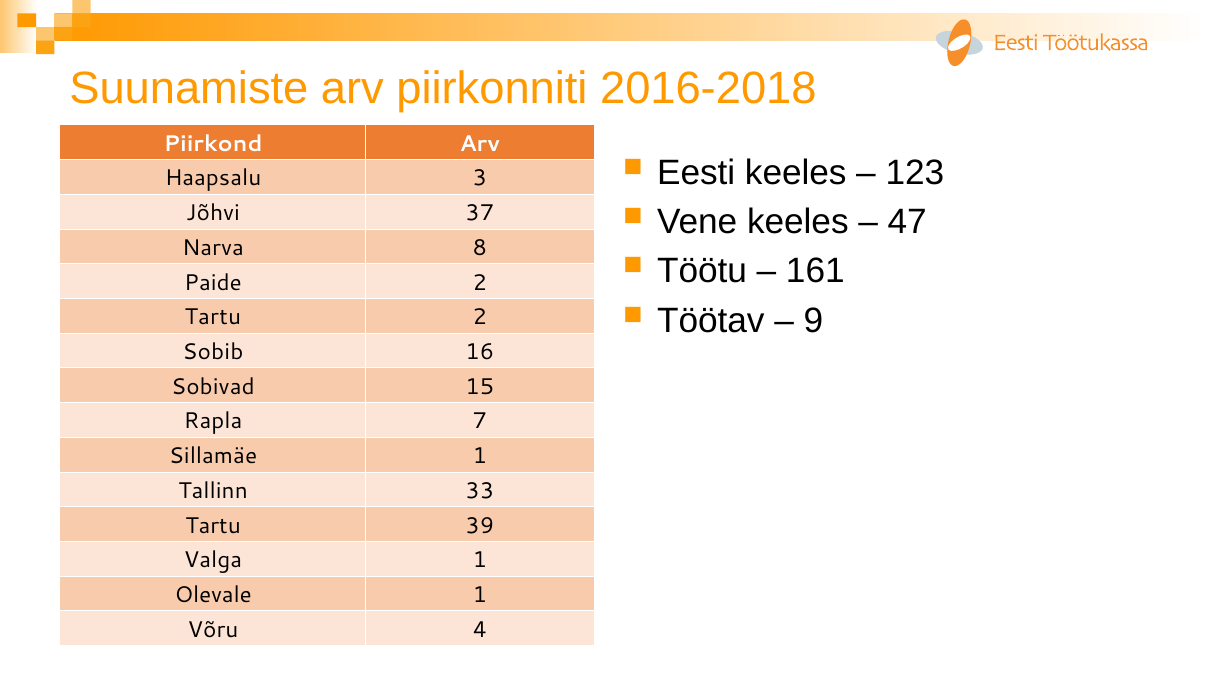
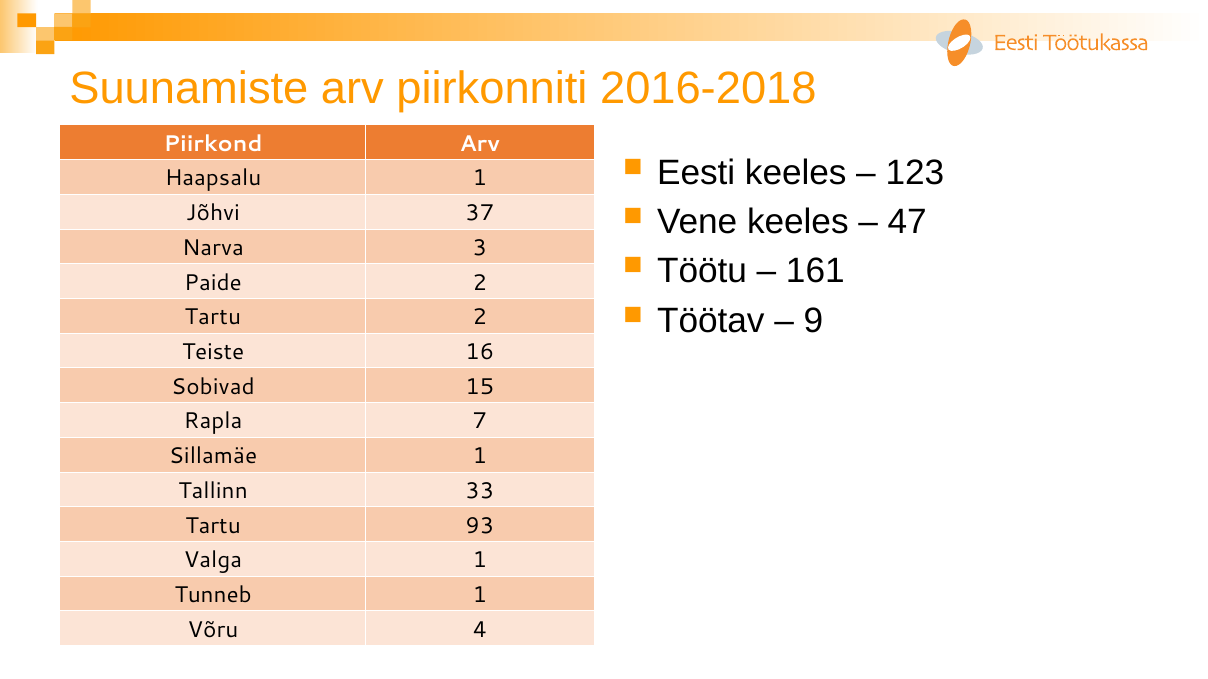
Haapsalu 3: 3 -> 1
8: 8 -> 3
Sobib: Sobib -> Teiste
39: 39 -> 93
Olevale: Olevale -> Tunneb
